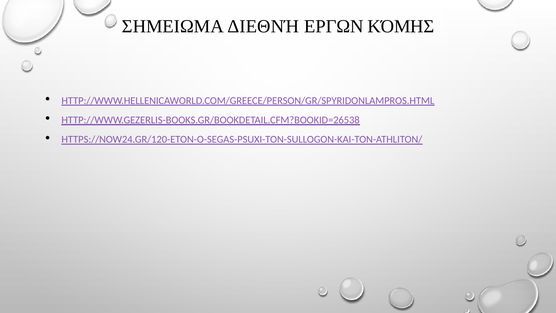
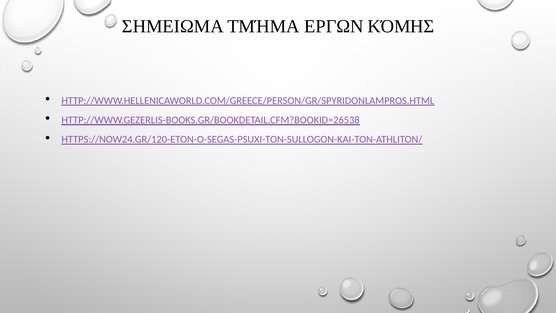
ΔΙΕΘΝΉ: ΔΙΕΘΝΉ -> ΤΜΉΜΑ
